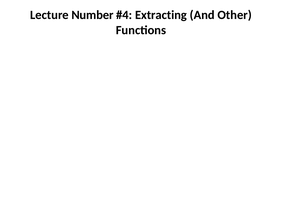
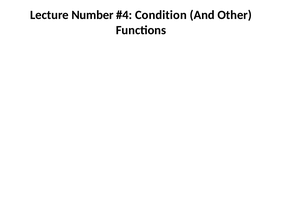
Extracting: Extracting -> Condition
